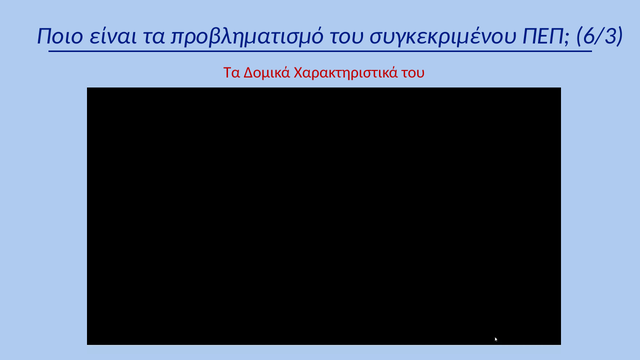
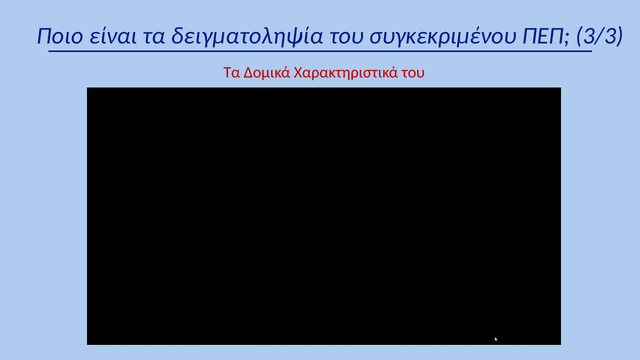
προβληματισμό: προβληματισμό -> δειγματοληψία
6/3: 6/3 -> 3/3
